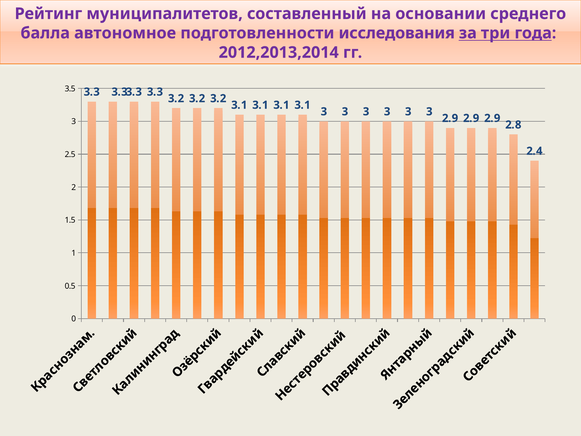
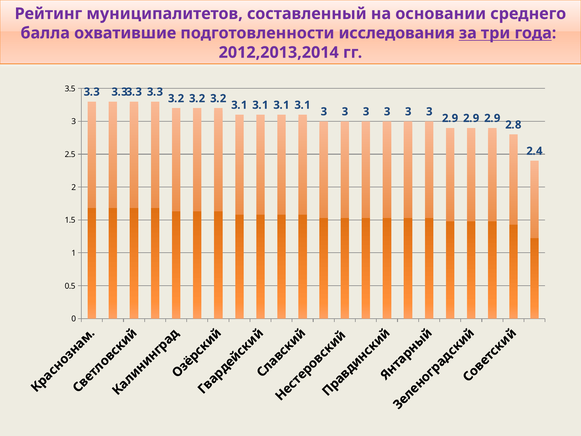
автономное: автономное -> охватившие
